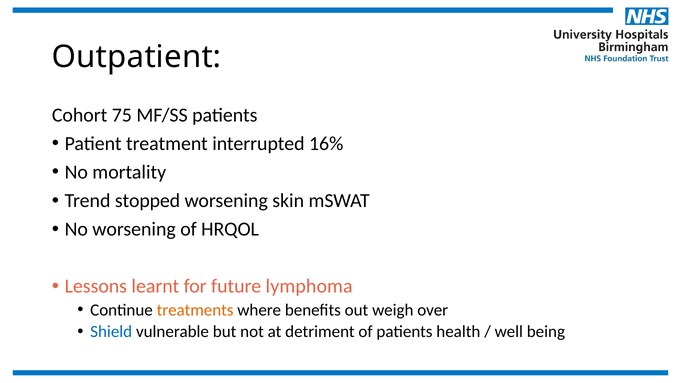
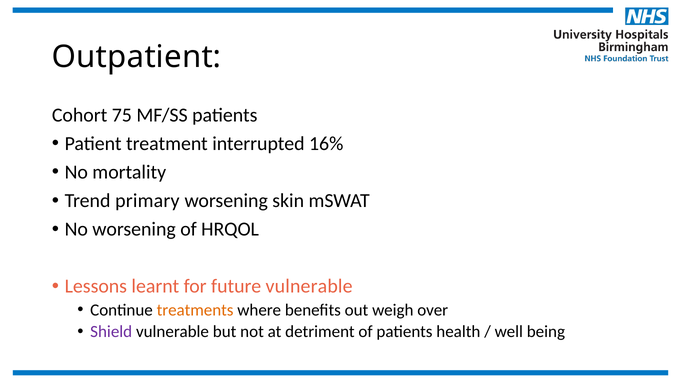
stopped: stopped -> primary
future lymphoma: lymphoma -> vulnerable
Shield colour: blue -> purple
